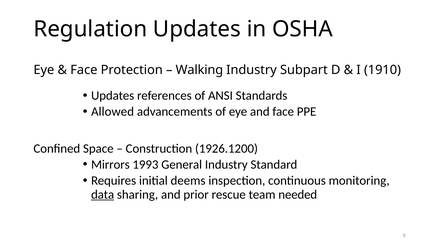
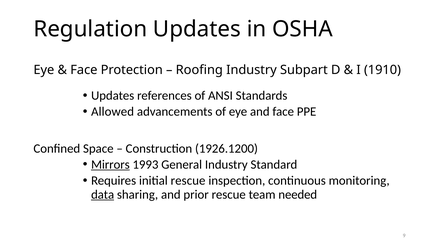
Walking: Walking -> Roofing
Mirrors underline: none -> present
initial deems: deems -> rescue
